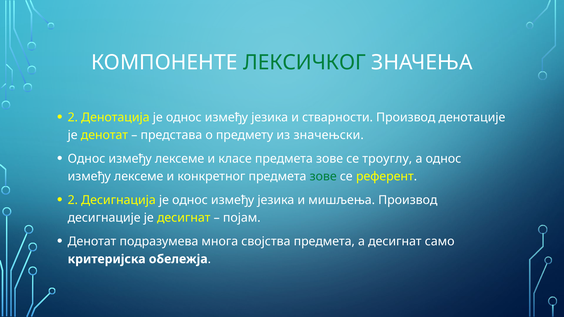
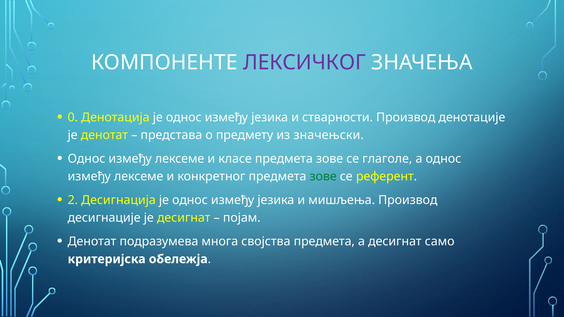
ЛЕКСИЧКОГ colour: green -> purple
2 at (73, 117): 2 -> 0
троуглу: троуглу -> глаголе
